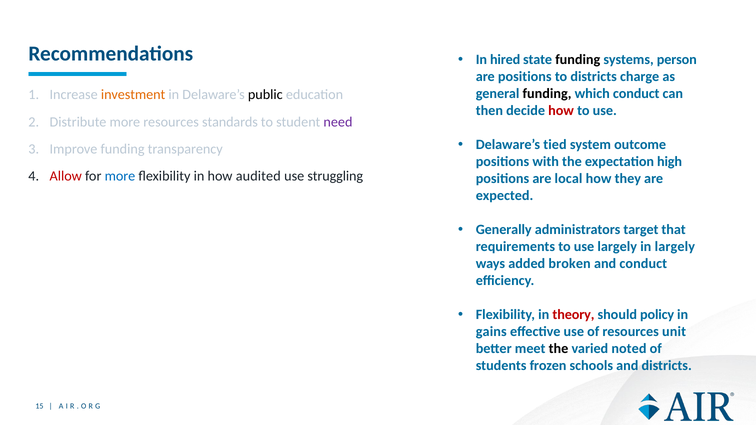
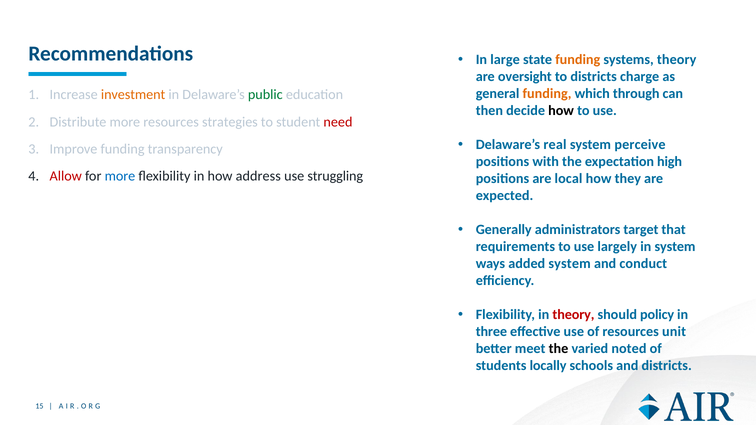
hired: hired -> large
funding at (578, 60) colour: black -> orange
systems person: person -> theory
are positions: positions -> oversight
funding at (547, 94) colour: black -> orange
which conduct: conduct -> through
public colour: black -> green
how at (561, 111) colour: red -> black
standards: standards -> strategies
need colour: purple -> red
tied: tied -> real
outcome: outcome -> perceive
audited: audited -> address
in largely: largely -> system
added broken: broken -> system
gains: gains -> three
frozen: frozen -> locally
